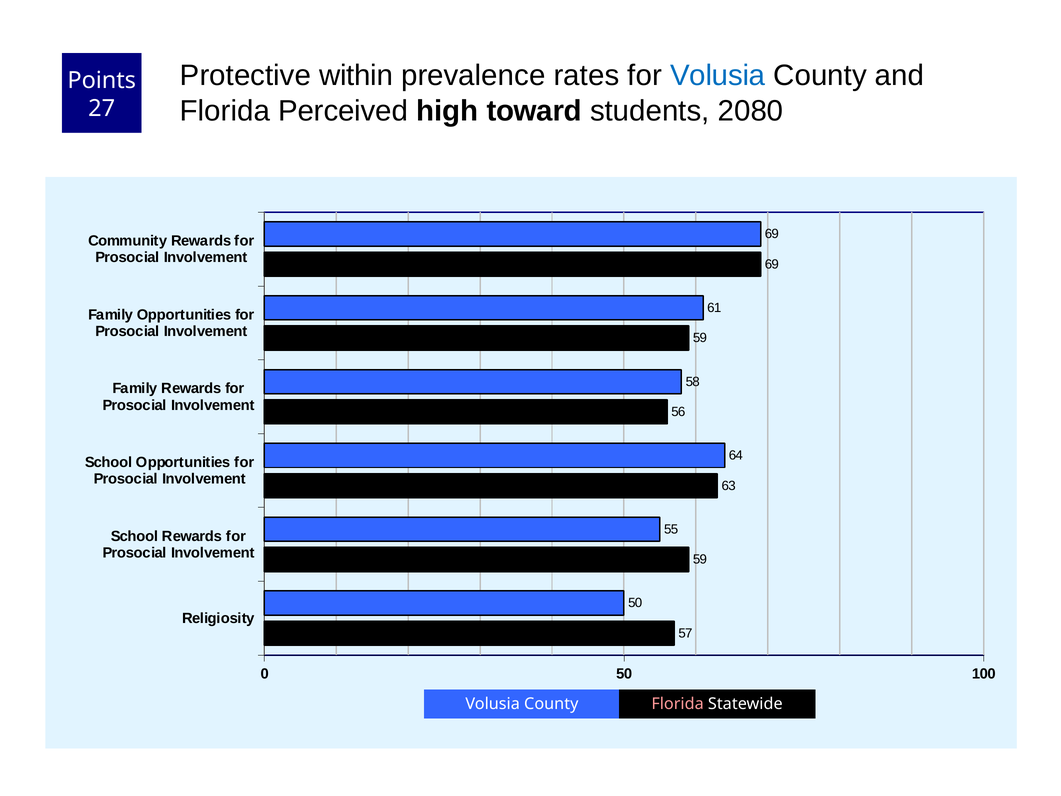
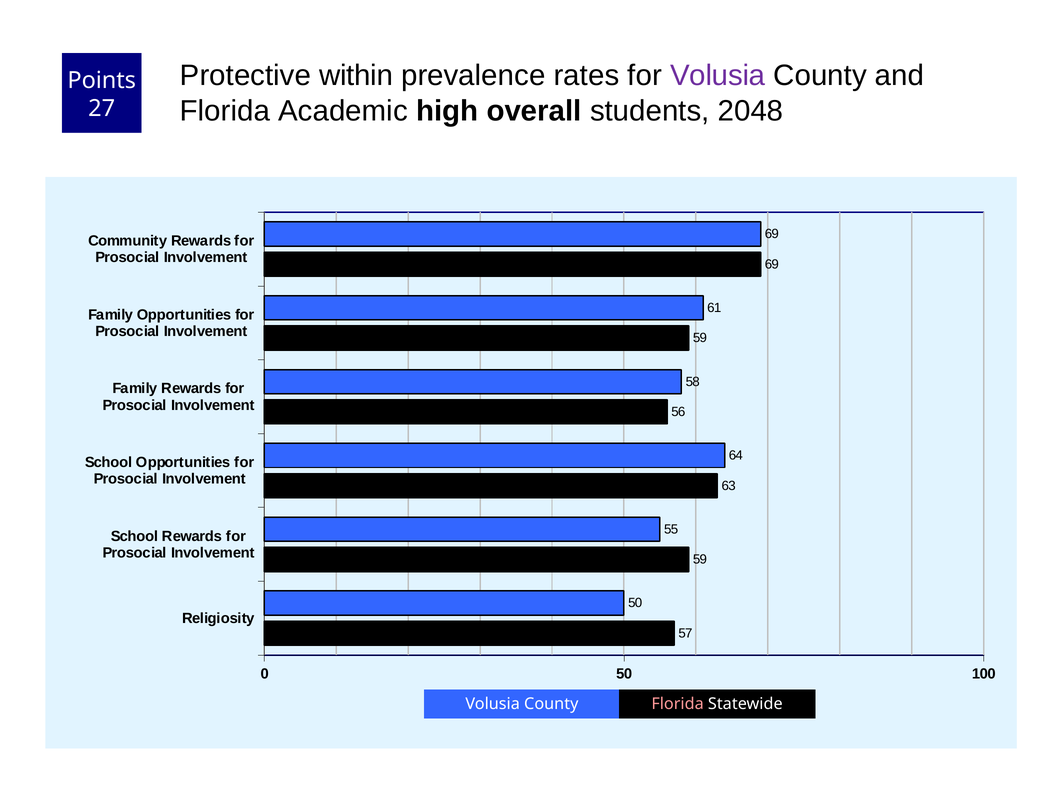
Volusia at (718, 75) colour: blue -> purple
Perceived: Perceived -> Academic
toward: toward -> overall
2080: 2080 -> 2048
